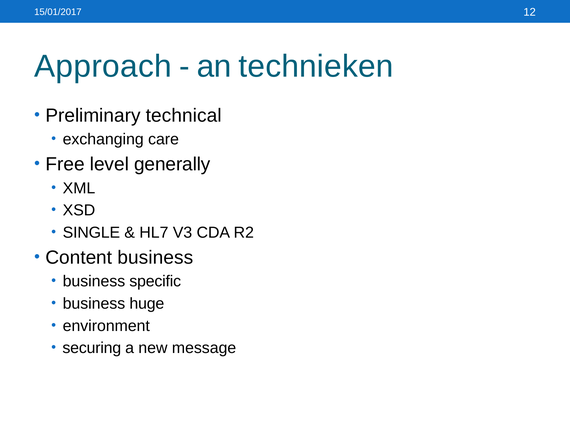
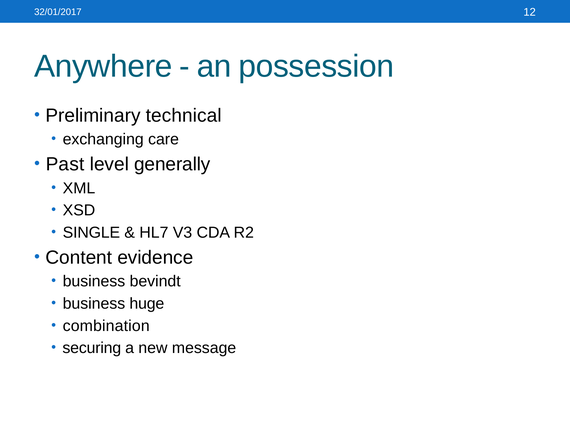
15/01/2017: 15/01/2017 -> 32/01/2017
Approach: Approach -> Anywhere
technieken: technieken -> possession
Free: Free -> Past
Content business: business -> evidence
specific: specific -> bevindt
environment: environment -> combination
